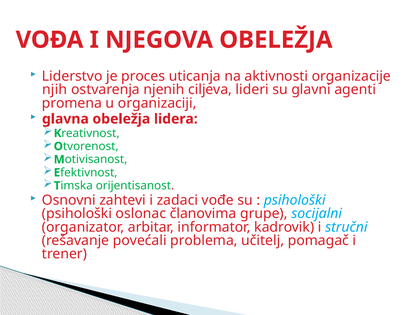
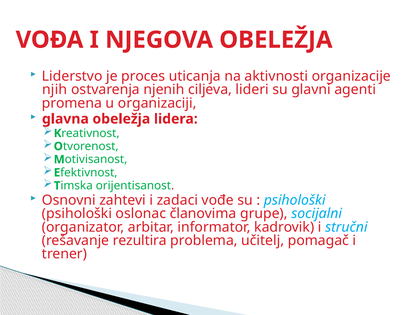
povećali: povećali -> rezultira
